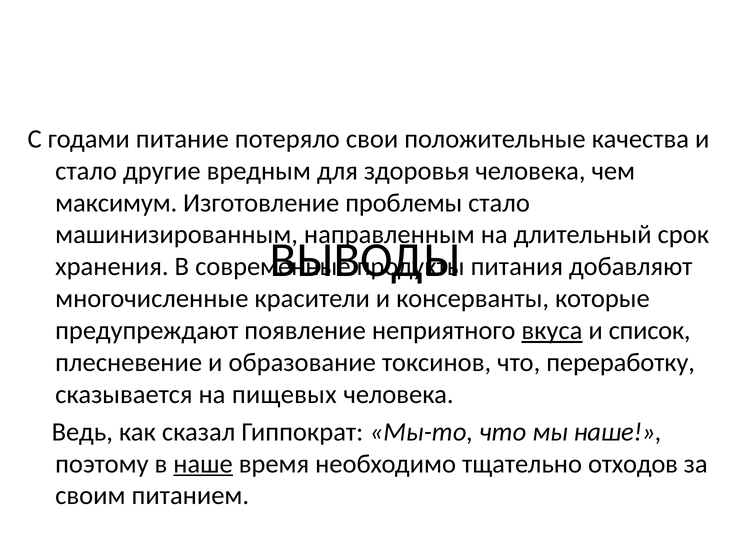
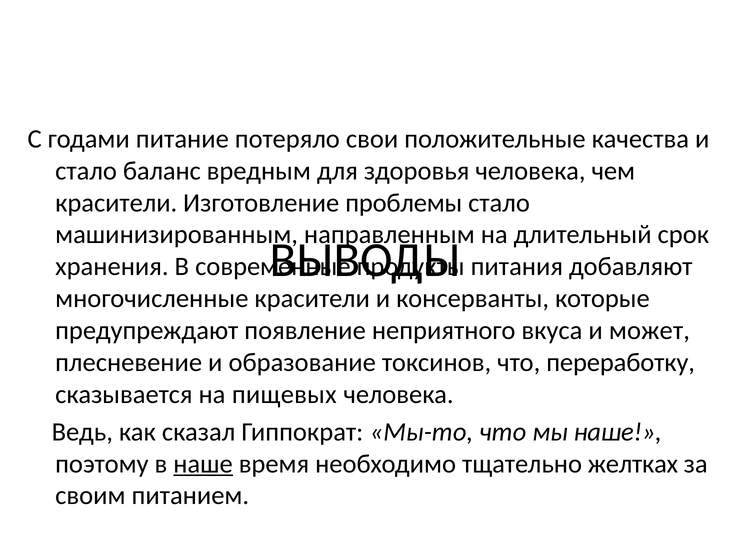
другие: другие -> баланс
максимум at (116, 203): максимум -> красители
вкуса underline: present -> none
список: список -> может
отходов: отходов -> желтках
